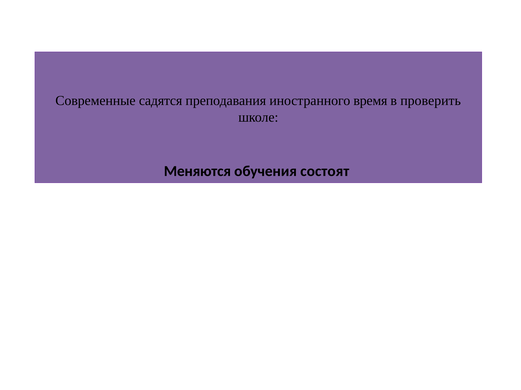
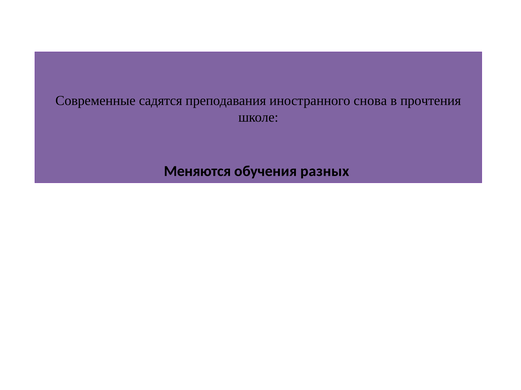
время: время -> снова
проверить: проверить -> прочтения
состоят: состоят -> разных
